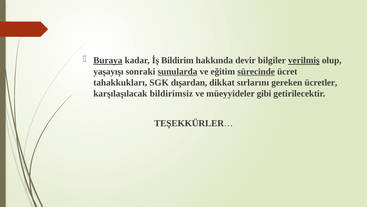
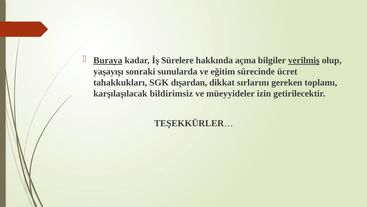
Bildirim: Bildirim -> Sürelere
devir: devir -> açma
sunularda underline: present -> none
sürecinde underline: present -> none
ücretler: ücretler -> toplamı
gibi: gibi -> izin
